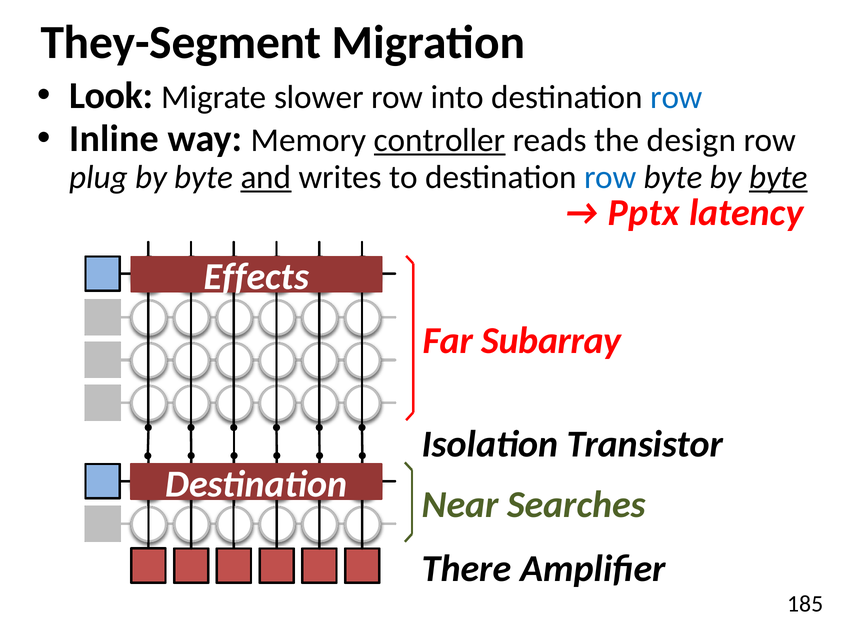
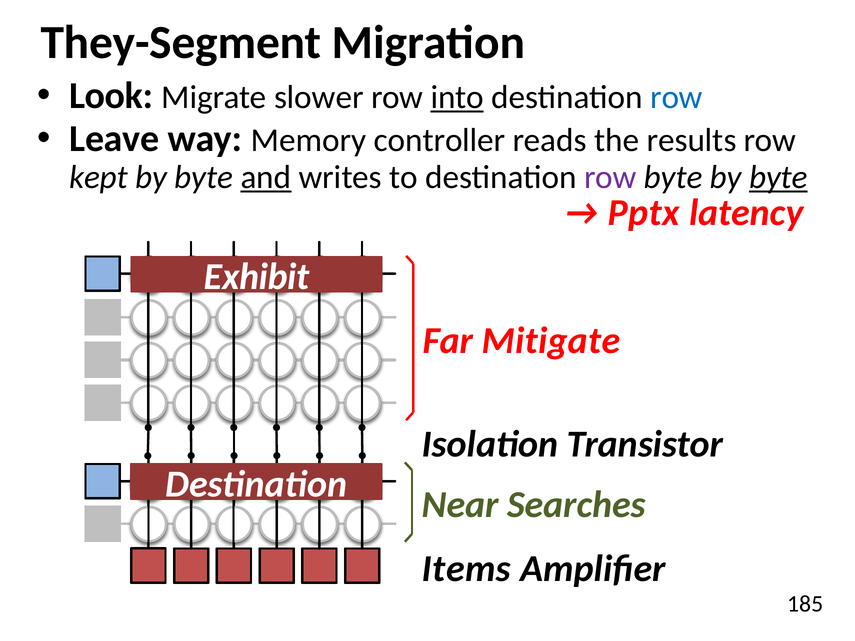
into underline: none -> present
Inline: Inline -> Leave
controller underline: present -> none
design: design -> results
plug: plug -> kept
row at (610, 177) colour: blue -> purple
Effects: Effects -> Exhibit
Subarray: Subarray -> Mitigate
There: There -> Items
